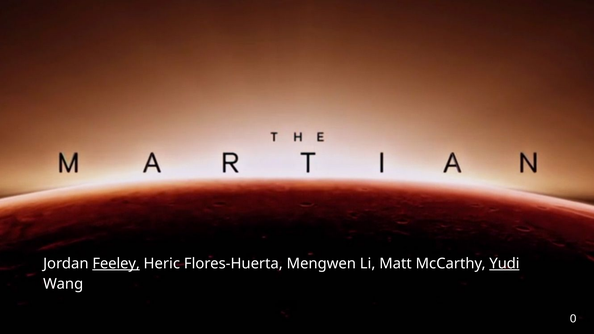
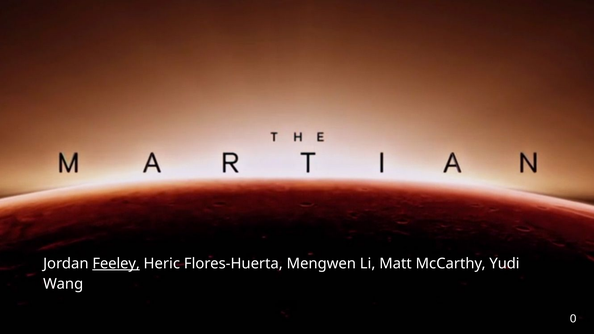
Yudi underline: present -> none
